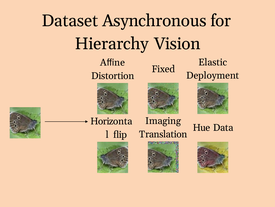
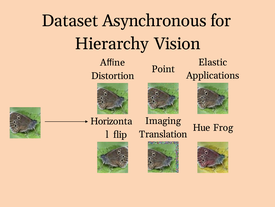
Fixed: Fixed -> Point
Deployment: Deployment -> Applications
Data: Data -> Frog
